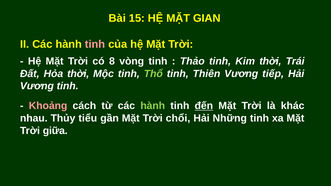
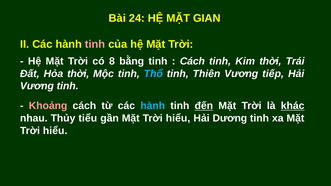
15: 15 -> 24
vòng: vòng -> bằng
Thảo at (192, 61): Thảo -> Cách
Thổ colour: light green -> light blue
hành at (153, 106) colour: light green -> light blue
khác underline: none -> present
gần Mặt Trời chổi: chổi -> hiểu
Những: Những -> Dương
giữa at (55, 131): giữa -> hiểu
